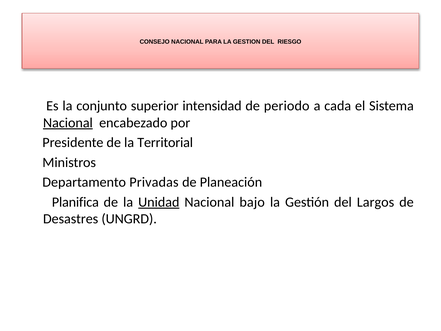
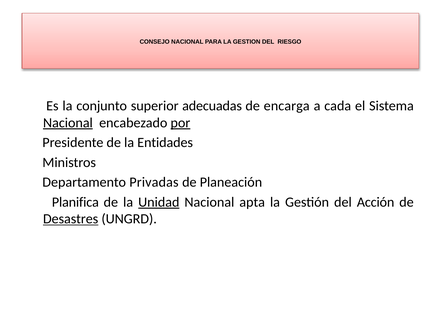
intensidad: intensidad -> adecuadas
periodo: periodo -> encarga
por underline: none -> present
Territorial: Territorial -> Entidades
bajo: bajo -> apta
Largos: Largos -> Acción
Desastres underline: none -> present
